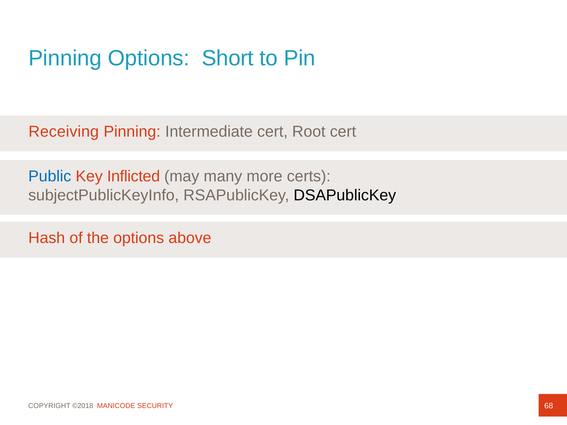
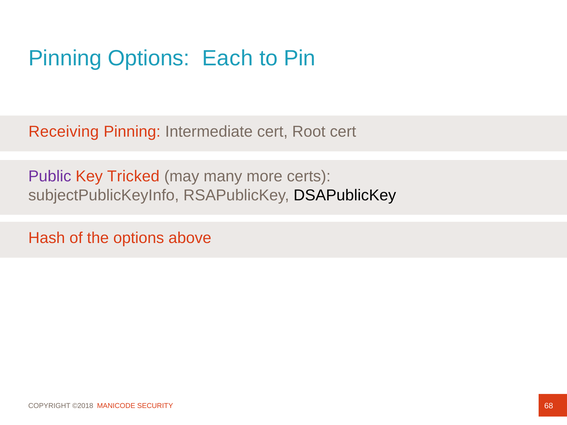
Short: Short -> Each
Public colour: blue -> purple
Inflicted: Inflicted -> Tricked
